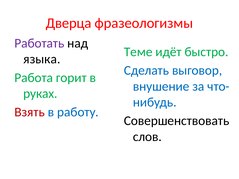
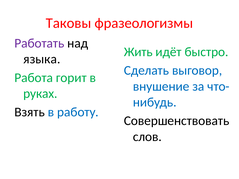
Дверца: Дверца -> Таковы
Теме: Теме -> Жить
Взять colour: red -> black
